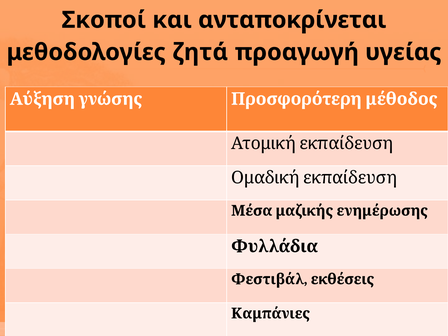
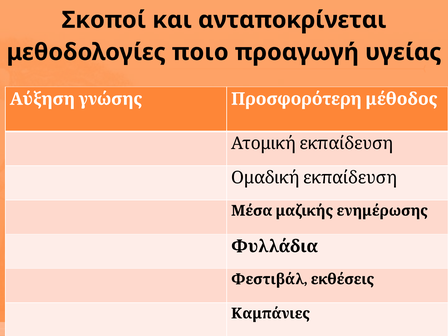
ζητά: ζητά -> ποιο
